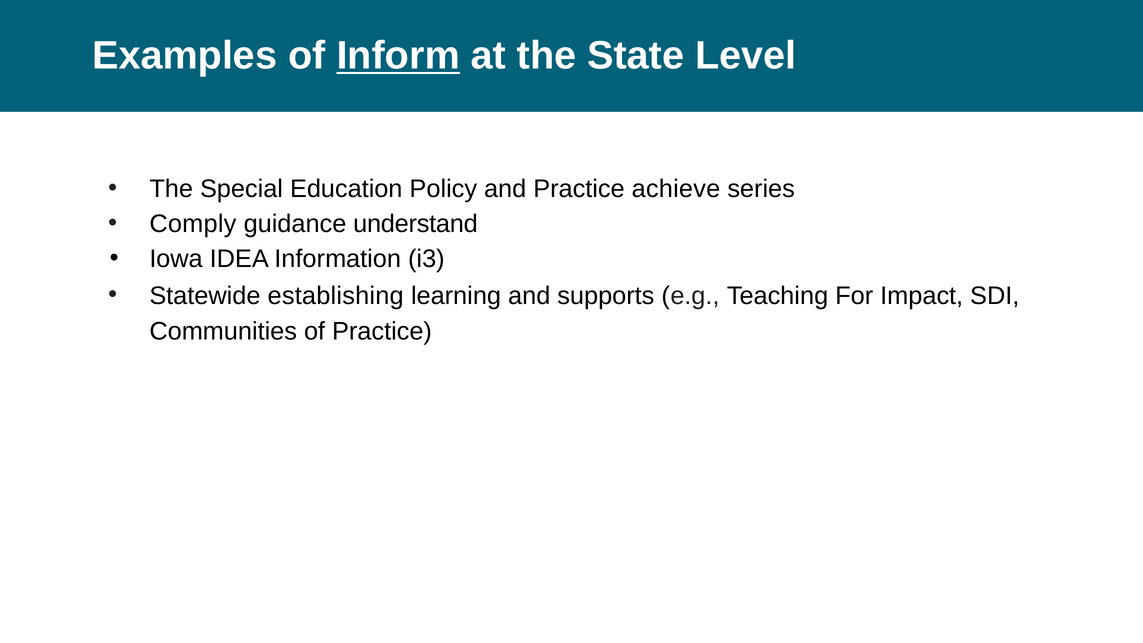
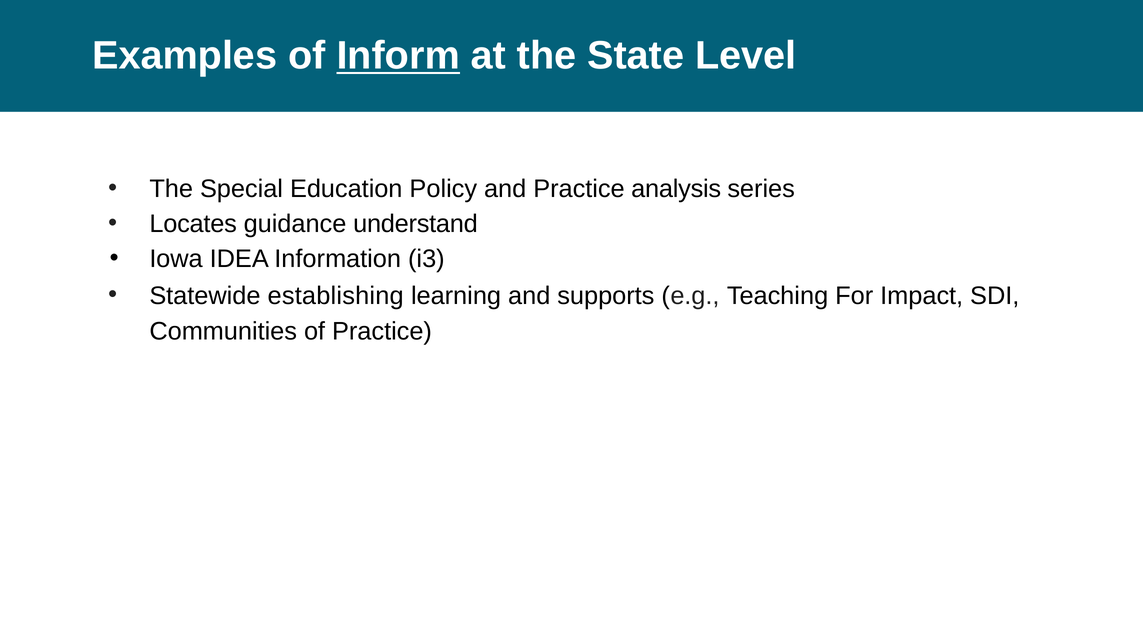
achieve: achieve -> analysis
Comply: Comply -> Locates
